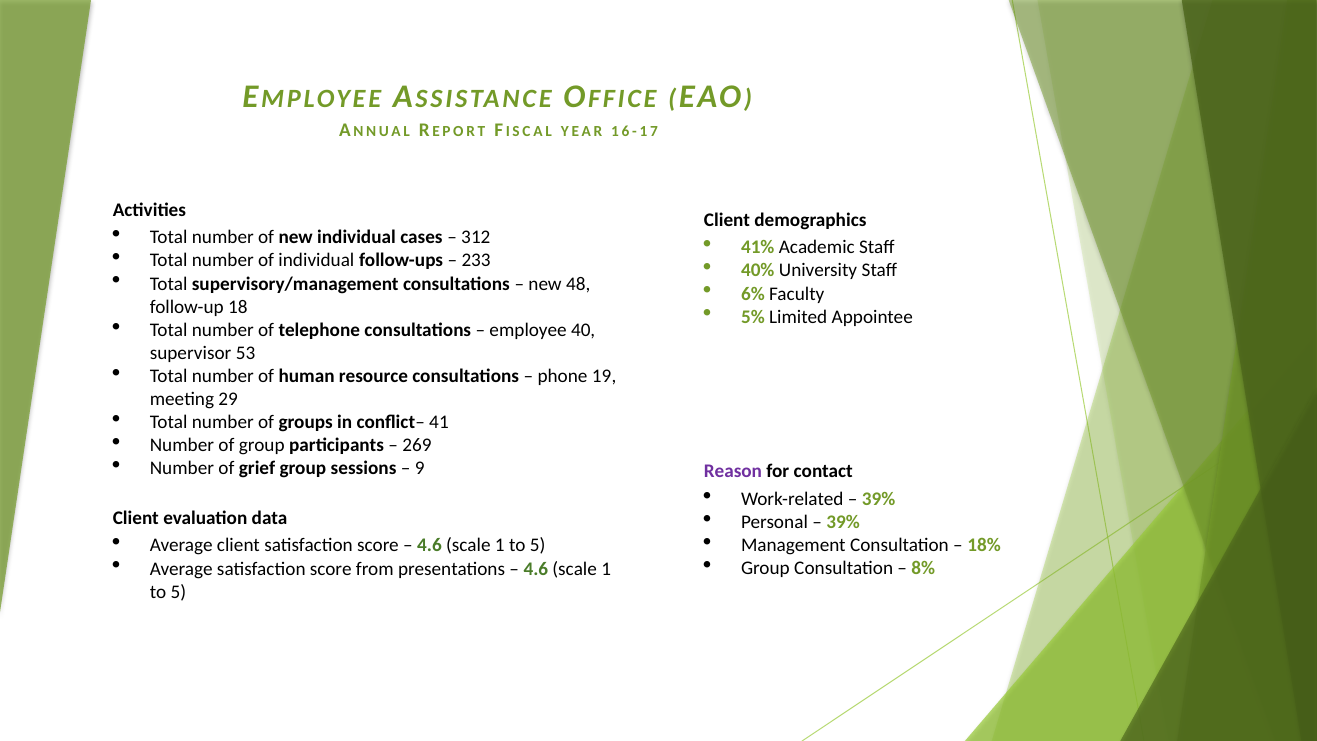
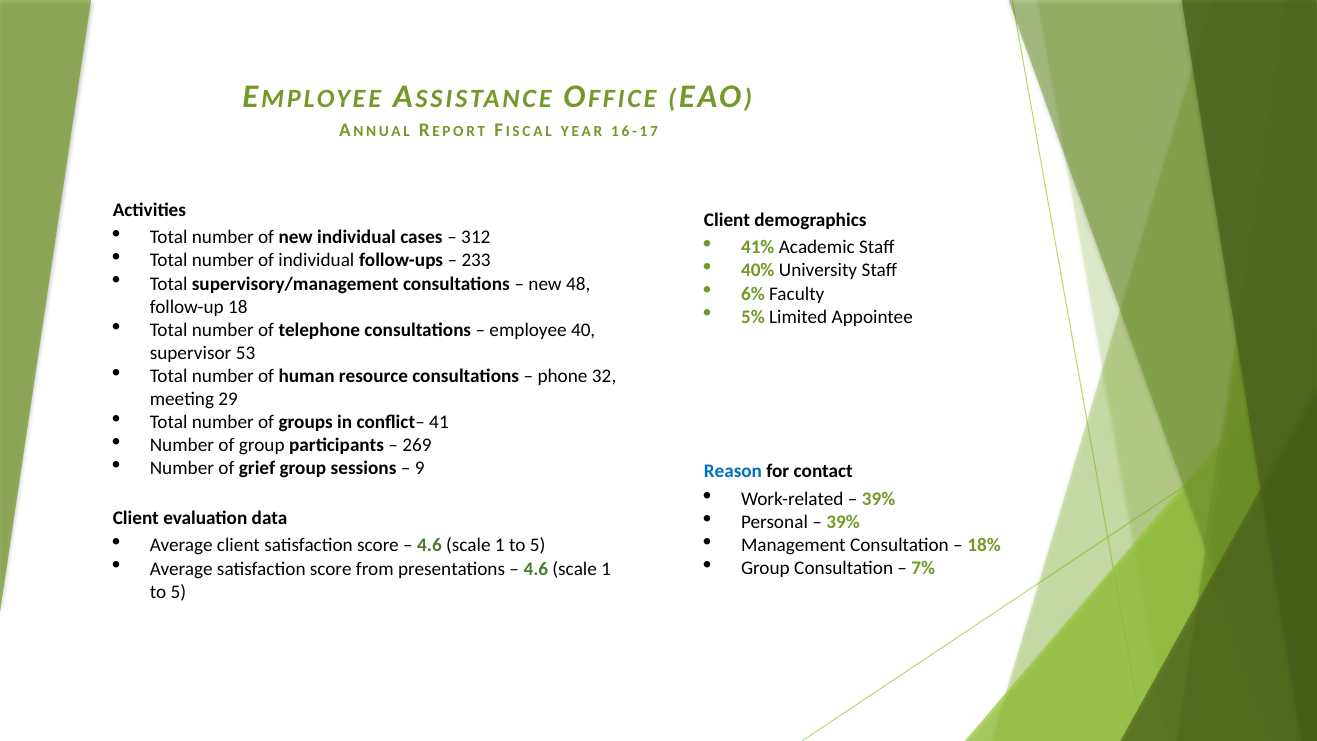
19: 19 -> 32
Reason colour: purple -> blue
8%: 8% -> 7%
